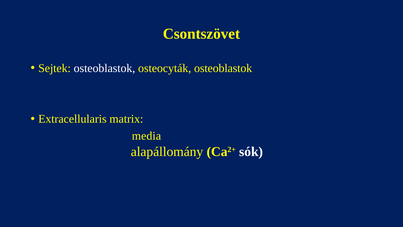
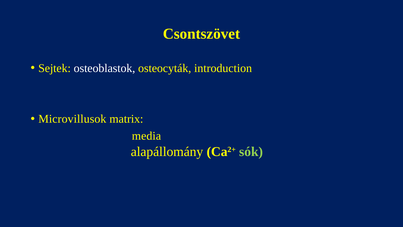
osteocyták osteoblastok: osteoblastok -> introduction
Extracellularis: Extracellularis -> Microvillusok
sók colour: white -> light green
